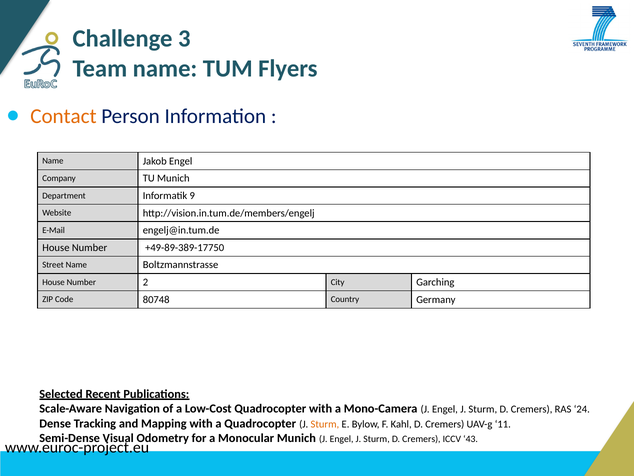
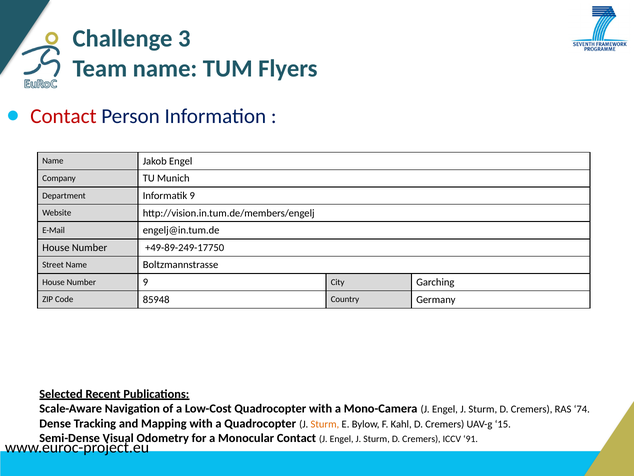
Contact at (63, 116) colour: orange -> red
+49-89-389-17750: +49-89-389-17750 -> +49-89-249-17750
Number 2: 2 -> 9
80748: 80748 -> 85948
24: 24 -> 74
11: 11 -> 15
Monocular Munich: Munich -> Contact
43: 43 -> 91
